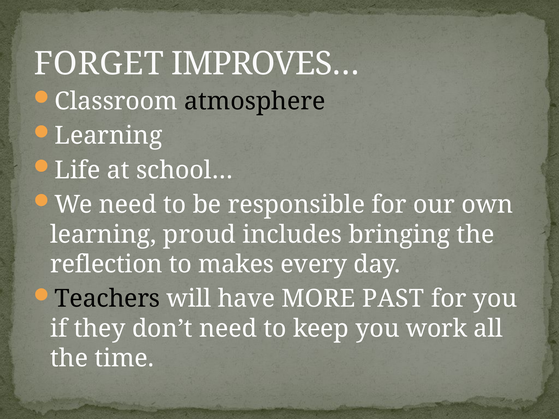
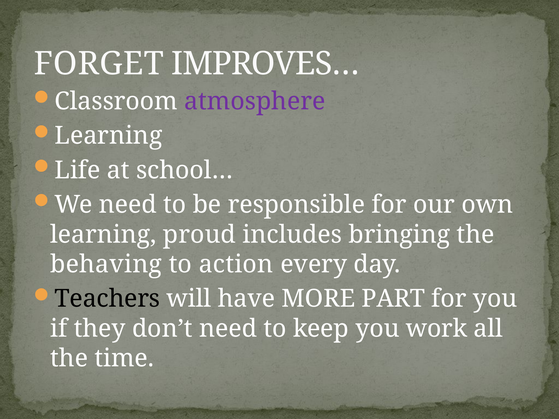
atmosphere colour: black -> purple
reflection: reflection -> behaving
makes: makes -> action
PAST: PAST -> PART
